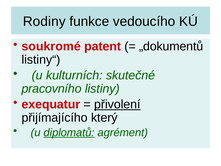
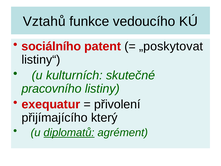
Rodiny: Rodiny -> Vztahů
soukromé: soukromé -> sociálního
„dokumentů: „dokumentů -> „poskytovat
přivolení underline: present -> none
